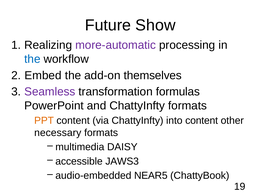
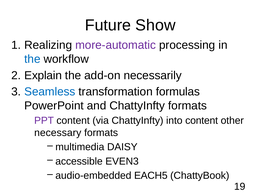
Embed: Embed -> Explain
themselves: themselves -> necessarily
Seamless colour: purple -> blue
PPT colour: orange -> purple
JAWS3: JAWS3 -> EVEN3
NEAR5: NEAR5 -> EACH5
